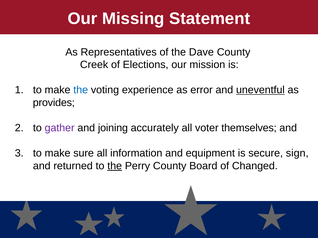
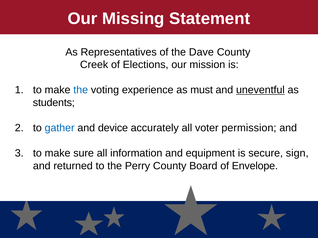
error: error -> must
provides: provides -> students
gather colour: purple -> blue
joining: joining -> device
themselves: themselves -> permission
the at (115, 166) underline: present -> none
Changed: Changed -> Envelope
